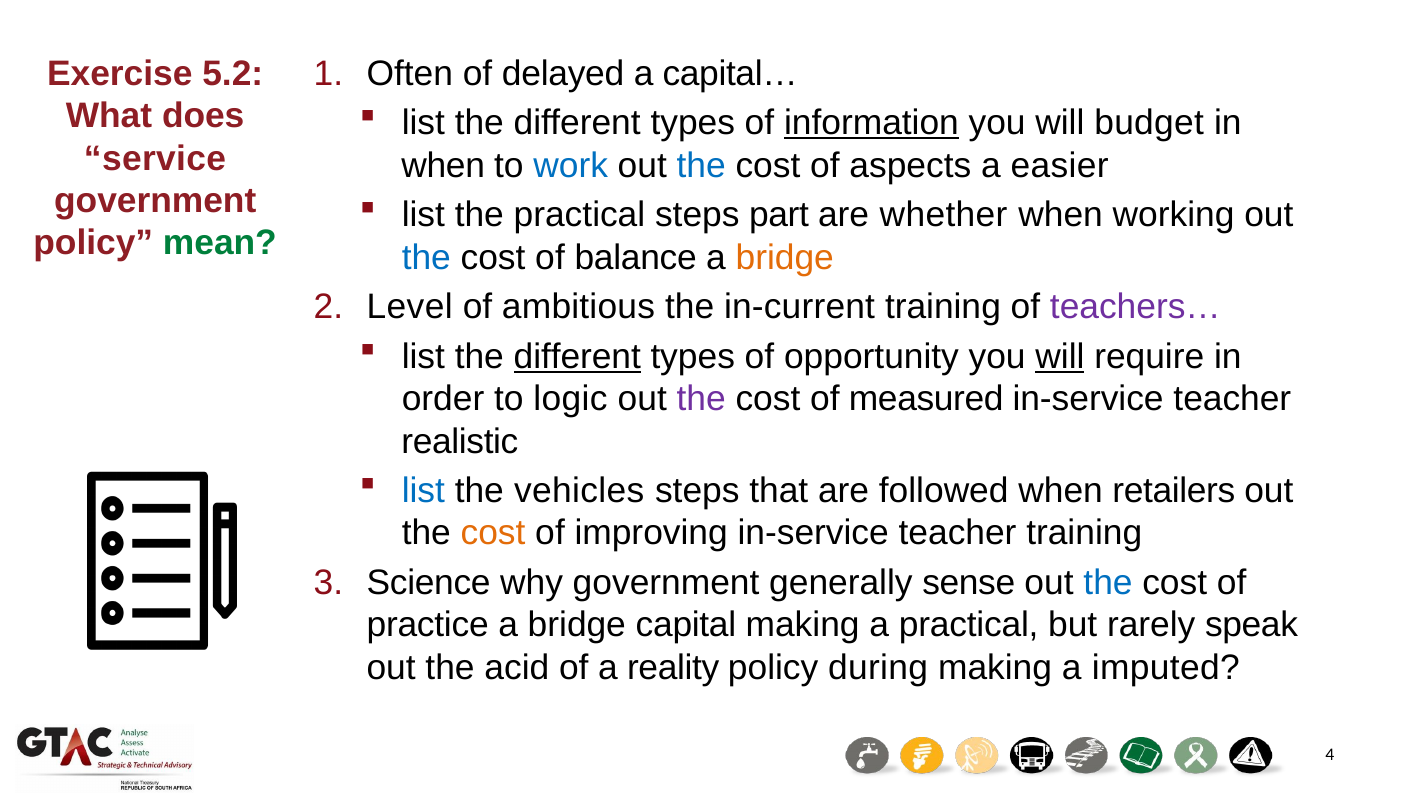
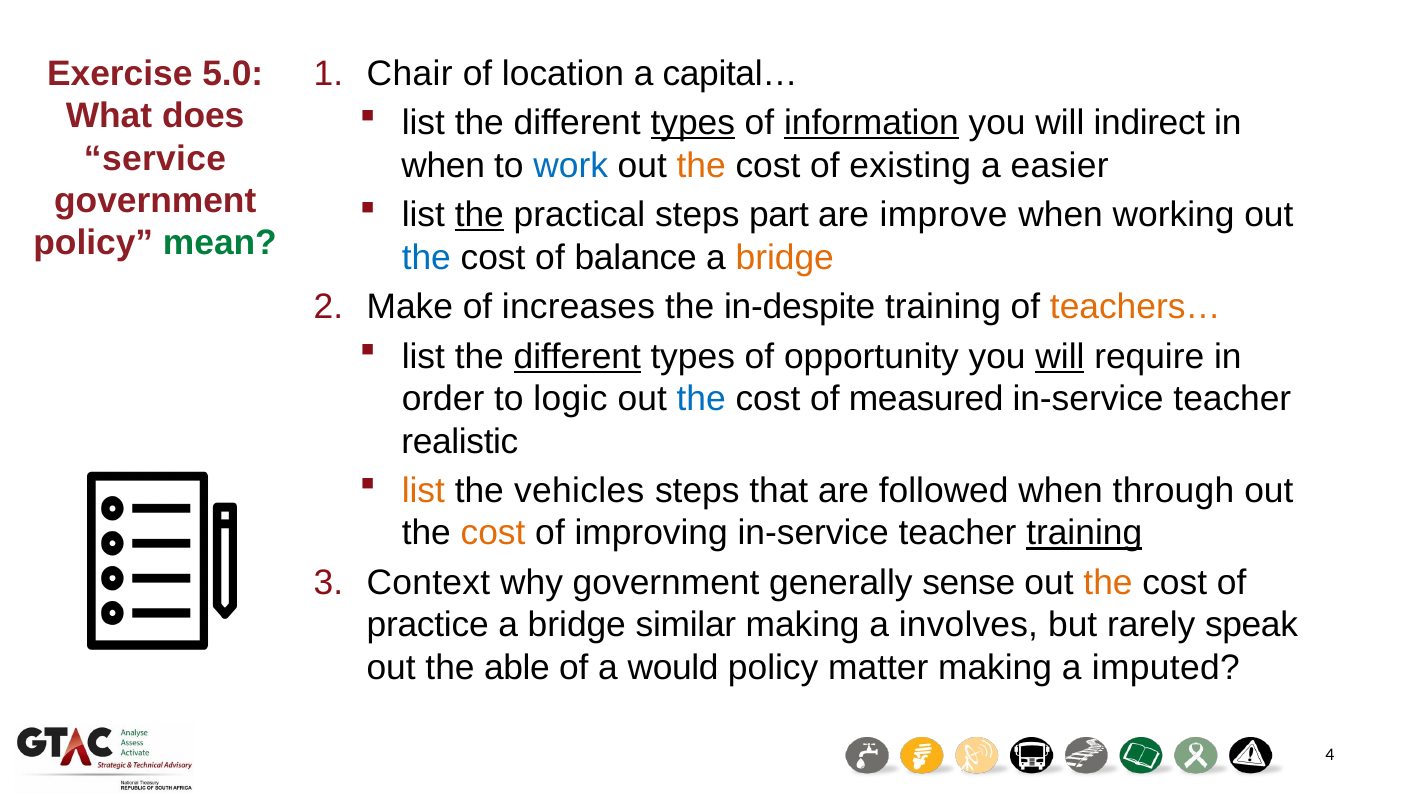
5.2: 5.2 -> 5.0
Often: Often -> Chair
delayed: delayed -> location
types at (693, 123) underline: none -> present
budget: budget -> indirect
the at (701, 165) colour: blue -> orange
aspects: aspects -> existing
the at (479, 215) underline: none -> present
whether: whether -> improve
Level: Level -> Make
ambitious: ambitious -> increases
in-current: in-current -> in-despite
teachers… colour: purple -> orange
the at (701, 399) colour: purple -> blue
list at (423, 490) colour: blue -> orange
retailers: retailers -> through
training at (1084, 533) underline: none -> present
Science: Science -> Context
the at (1108, 582) colour: blue -> orange
capital: capital -> similar
a practical: practical -> involves
acid: acid -> able
reality: reality -> would
during: during -> matter
